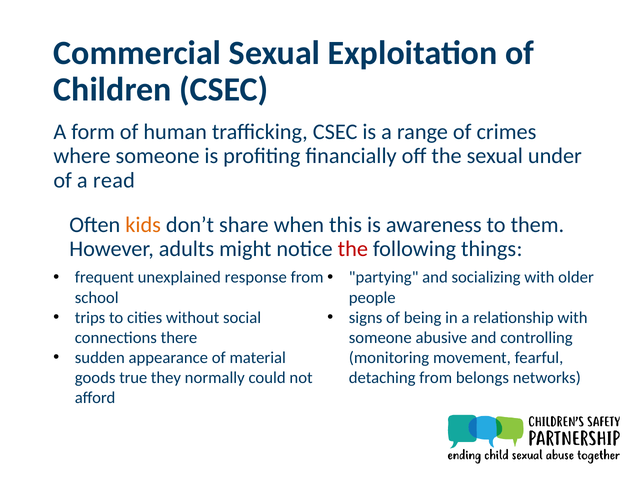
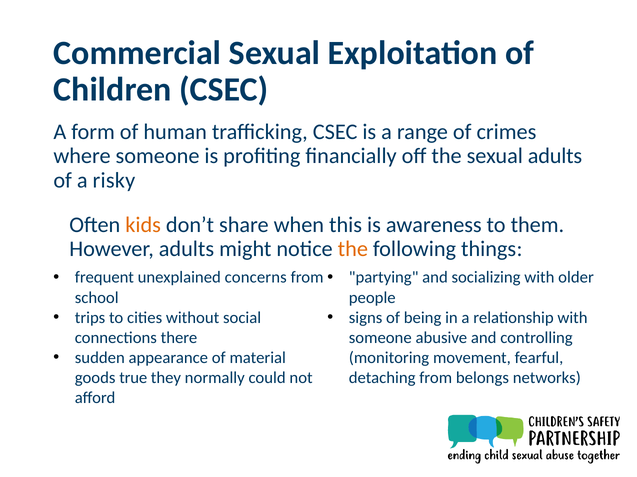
sexual under: under -> adults
read: read -> risky
the at (353, 249) colour: red -> orange
response: response -> concerns
